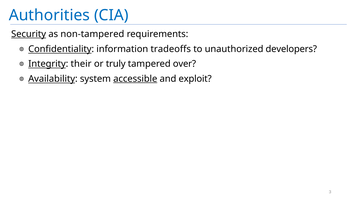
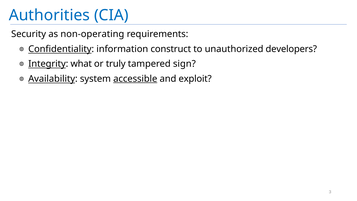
Security underline: present -> none
non-tampered: non-tampered -> non-operating
tradeoffs: tradeoffs -> construct
their: their -> what
over: over -> sign
